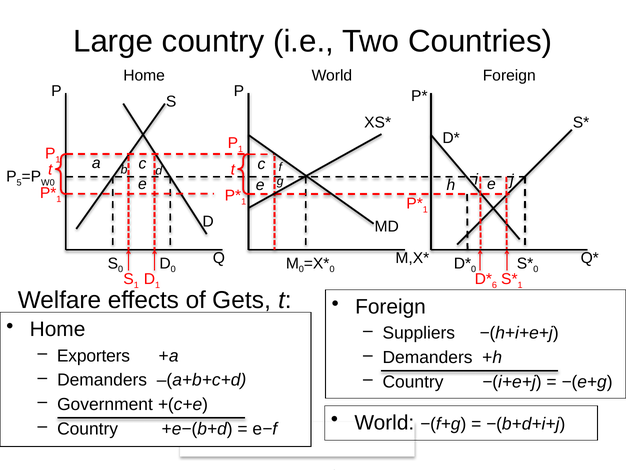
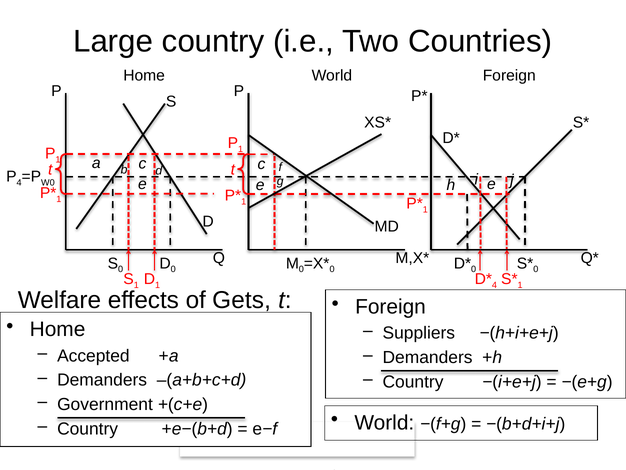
P 5: 5 -> 4
6 at (494, 285): 6 -> 4
Exporters: Exporters -> Accepted
